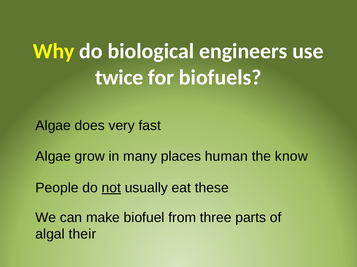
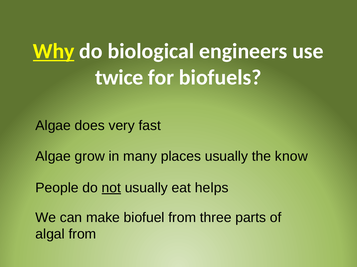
Why underline: none -> present
places human: human -> usually
these: these -> helps
algal their: their -> from
